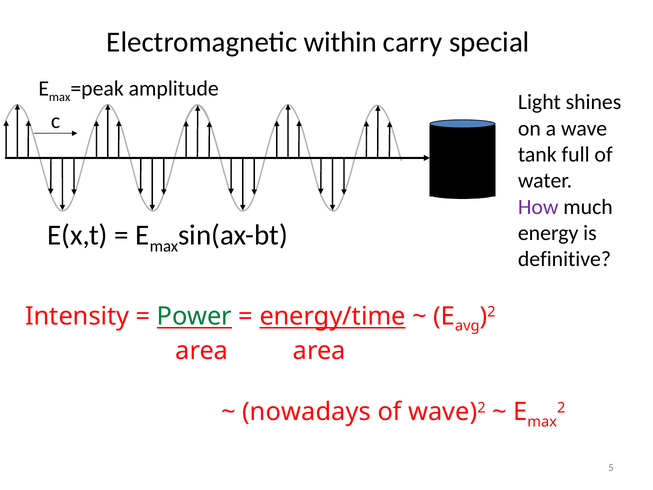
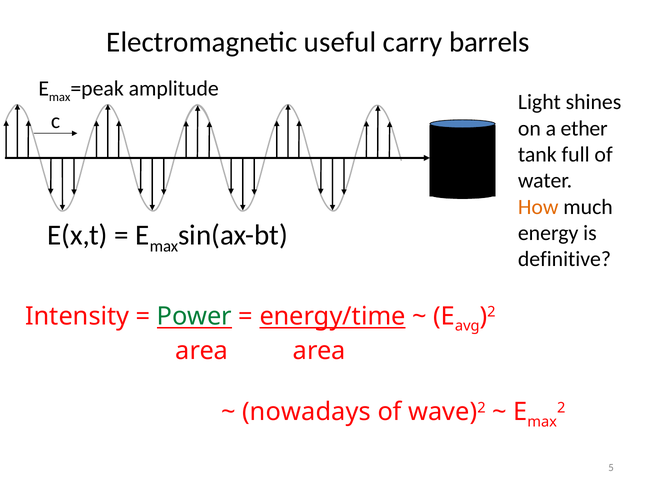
within: within -> useful
special: special -> barrels
wave: wave -> ether
How colour: purple -> orange
